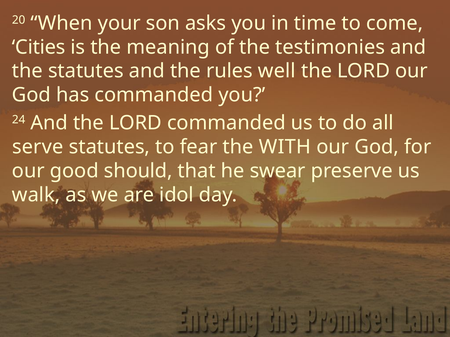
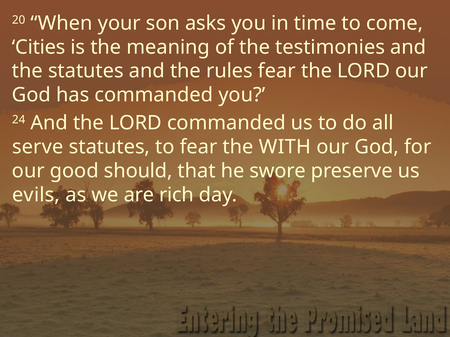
rules well: well -> fear
swear: swear -> swore
walk: walk -> evils
idol: idol -> rich
